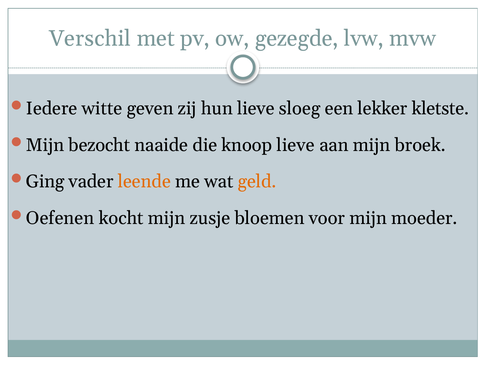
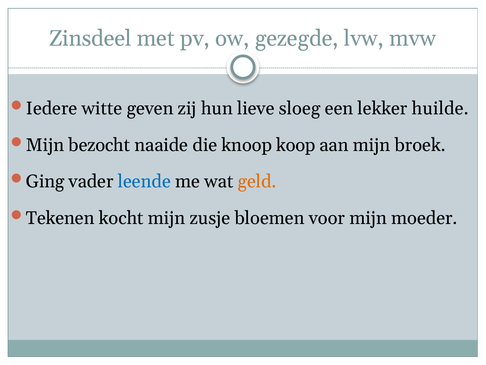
Verschil: Verschil -> Zinsdeel
kletste: kletste -> huilde
knoop lieve: lieve -> koop
leende colour: orange -> blue
Oefenen: Oefenen -> Tekenen
